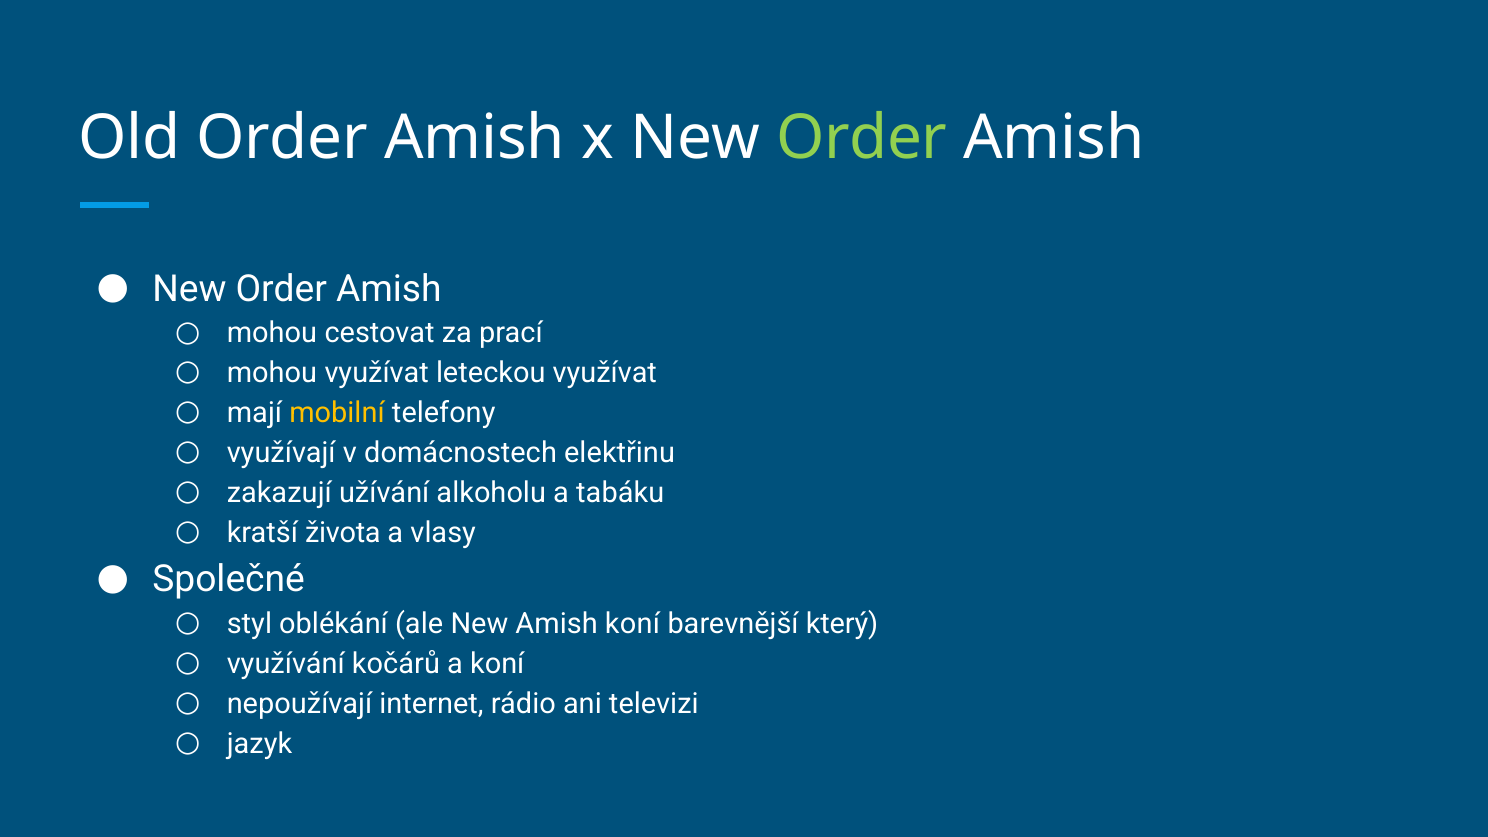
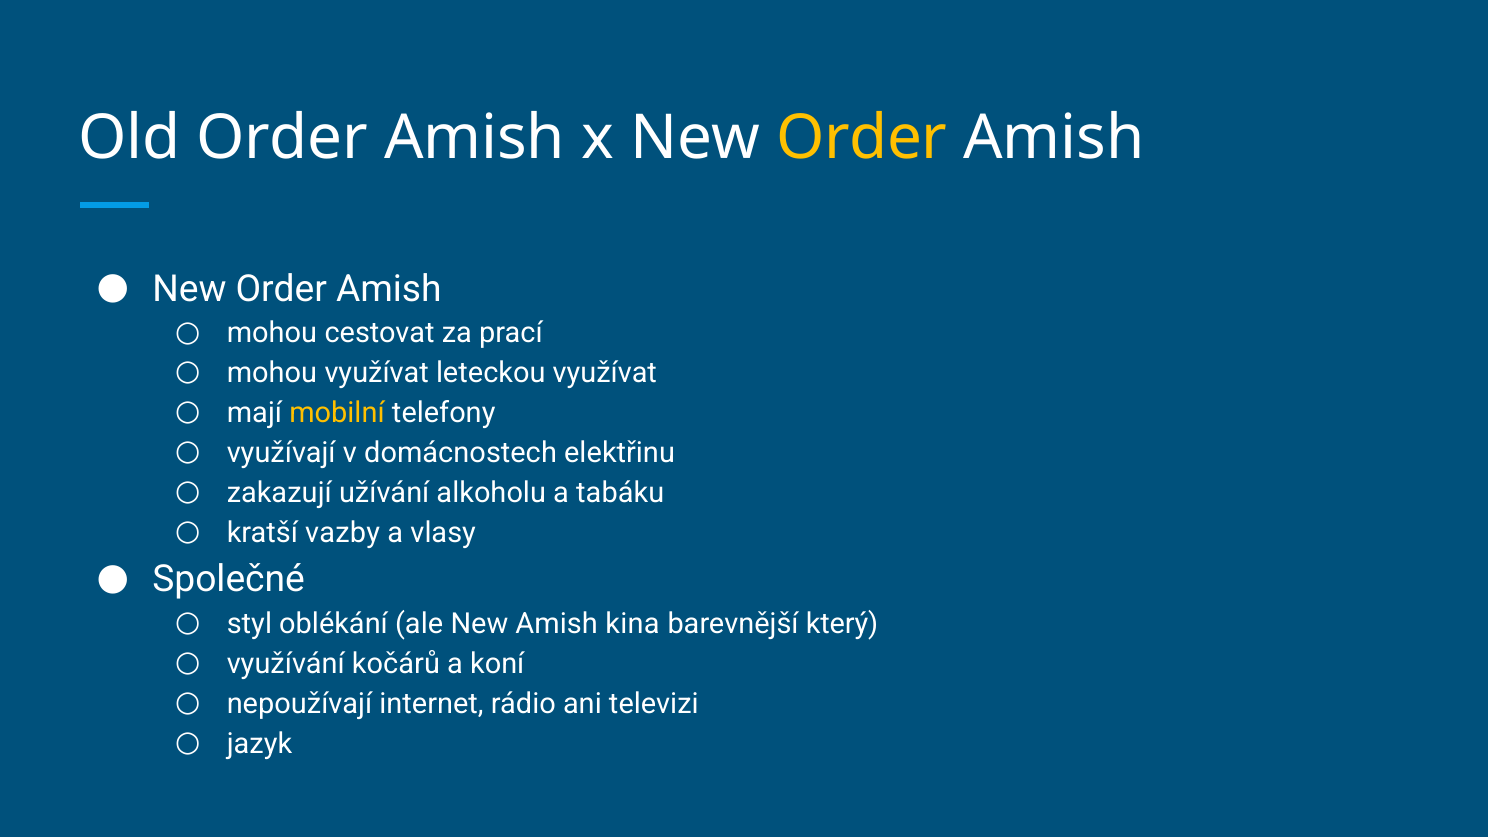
Order at (862, 138) colour: light green -> yellow
života: života -> vazby
Amish koní: koní -> kina
